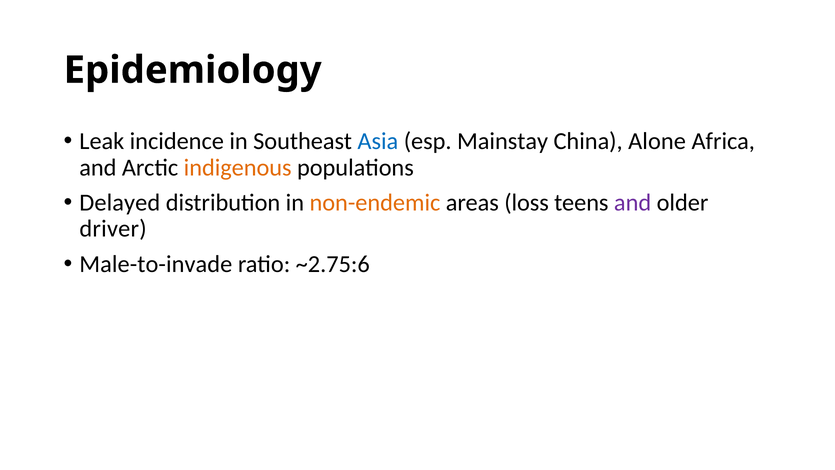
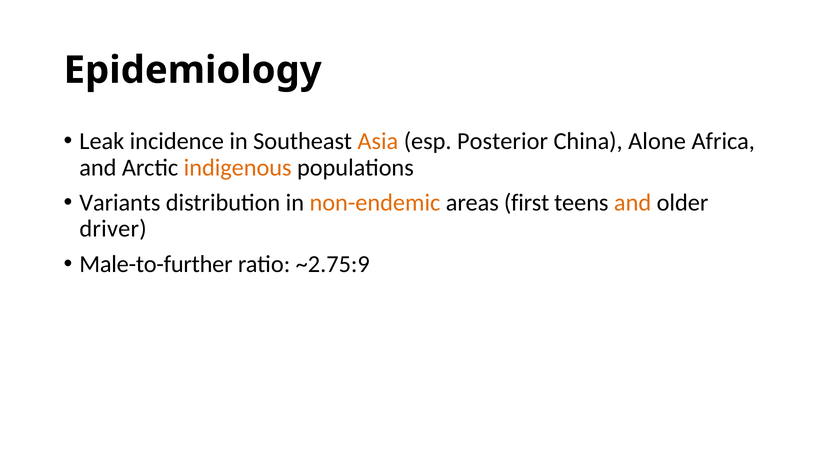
Asia colour: blue -> orange
Mainstay: Mainstay -> Posterior
Delayed: Delayed -> Variants
loss: loss -> first
and at (633, 202) colour: purple -> orange
Male-to-invade: Male-to-invade -> Male-to-further
~2.75:6: ~2.75:6 -> ~2.75:9
